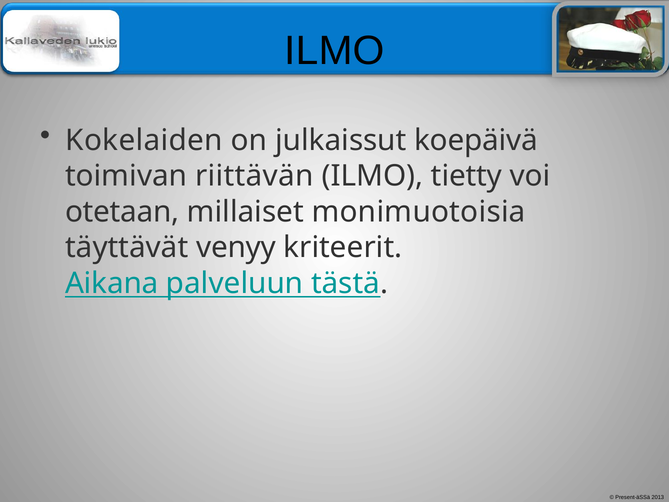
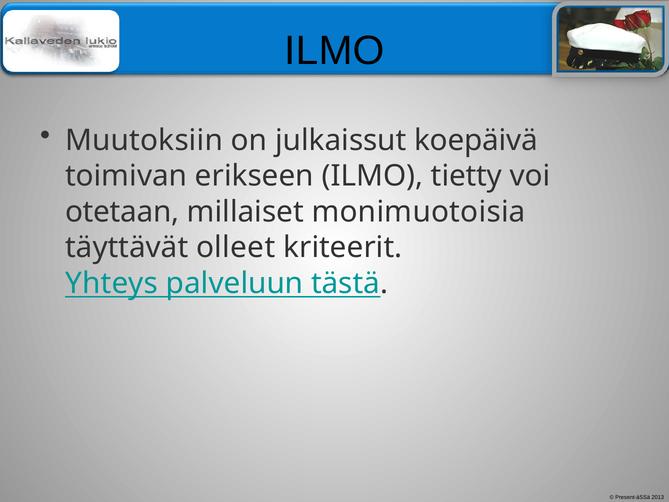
Kokelaiden: Kokelaiden -> Muutoksiin
riittävän: riittävän -> erikseen
venyy: venyy -> olleet
Aikana: Aikana -> Yhteys
